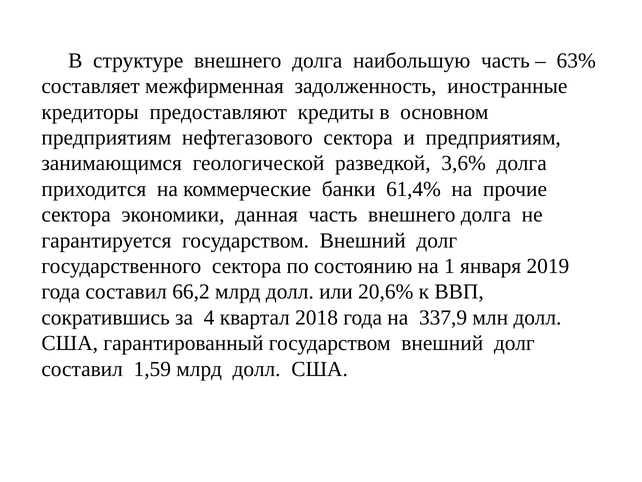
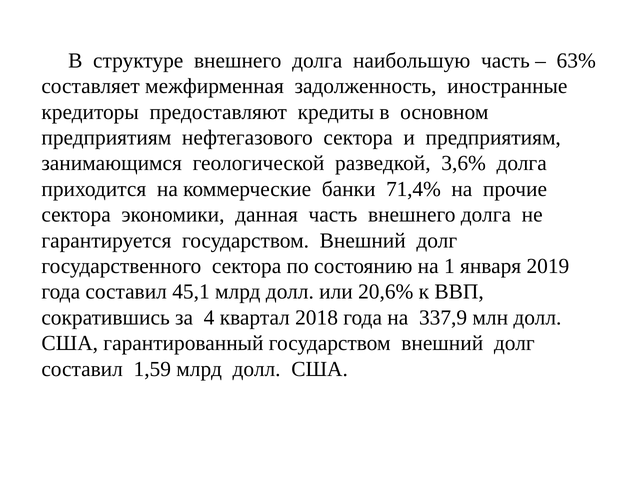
61,4%: 61,4% -> 71,4%
66,2: 66,2 -> 45,1
